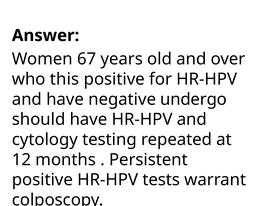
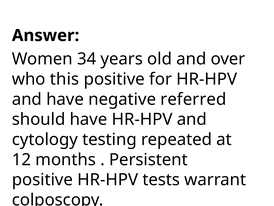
67: 67 -> 34
undergo: undergo -> referred
